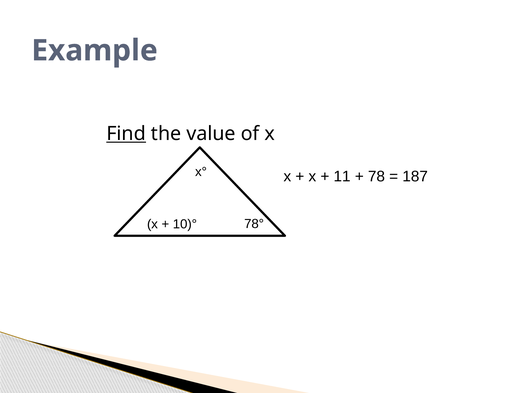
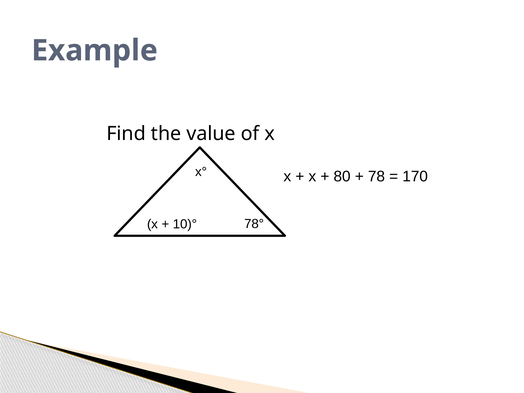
Find underline: present -> none
11: 11 -> 80
187: 187 -> 170
